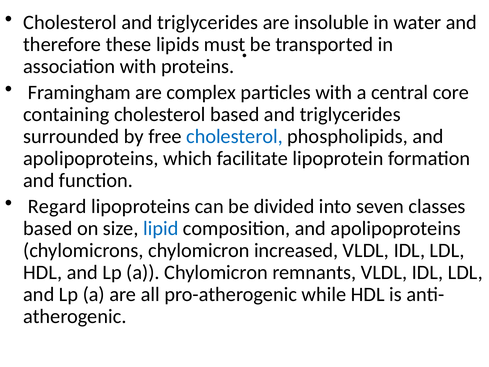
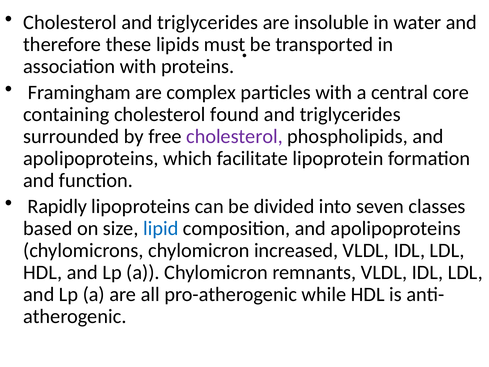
cholesterol based: based -> found
cholesterol at (234, 136) colour: blue -> purple
Regard: Regard -> Rapidly
